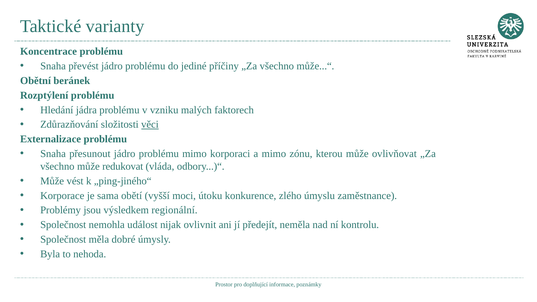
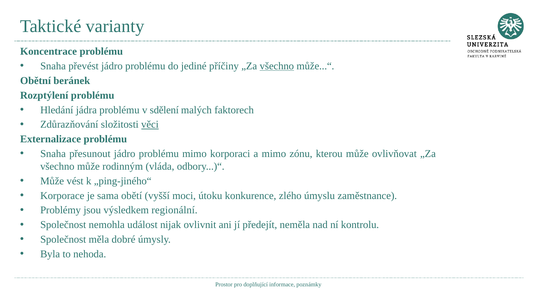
všechno at (277, 66) underline: none -> present
vzniku: vzniku -> sdělení
redukovat: redukovat -> rodinným
